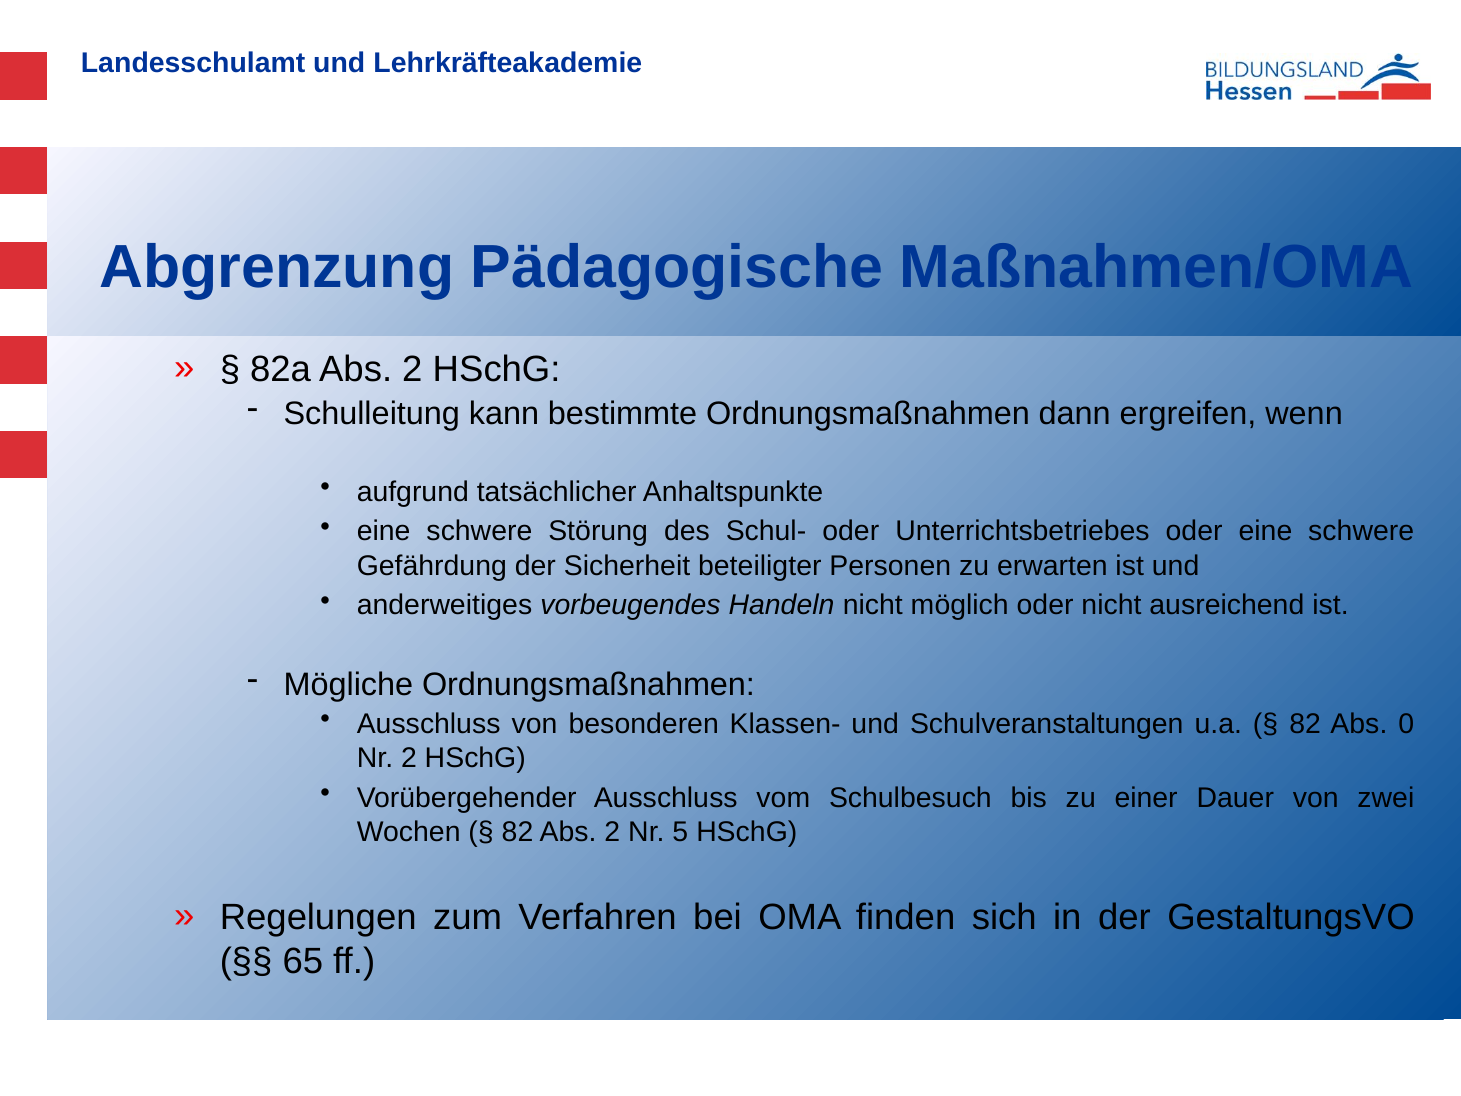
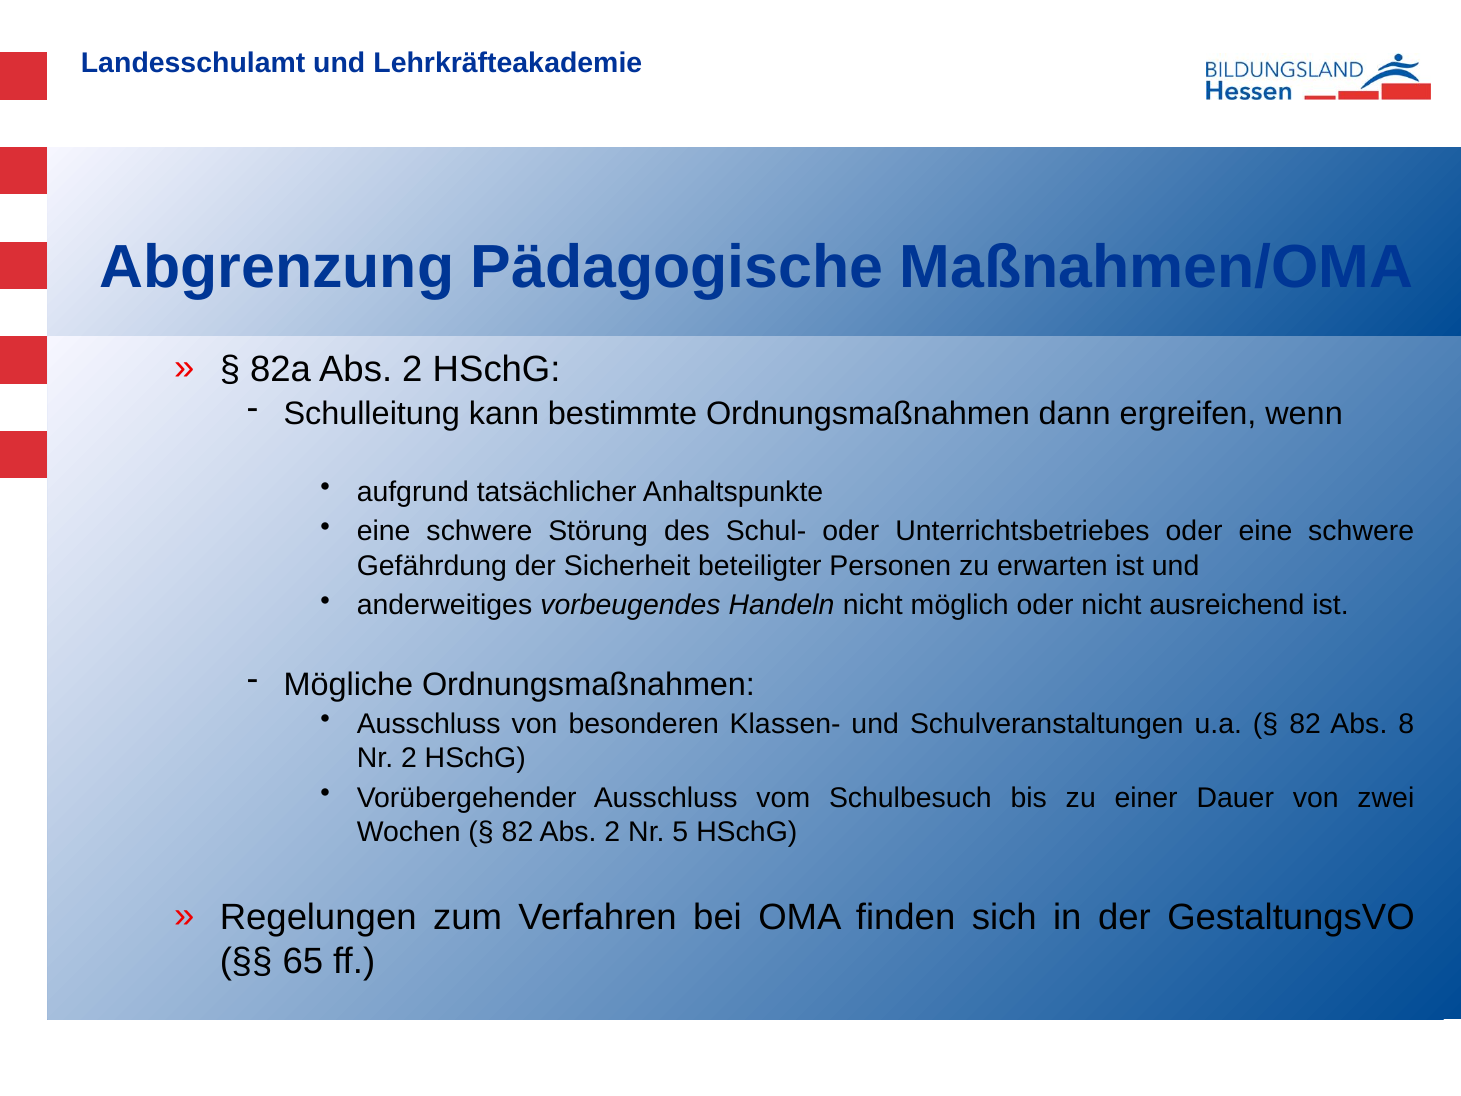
0: 0 -> 8
